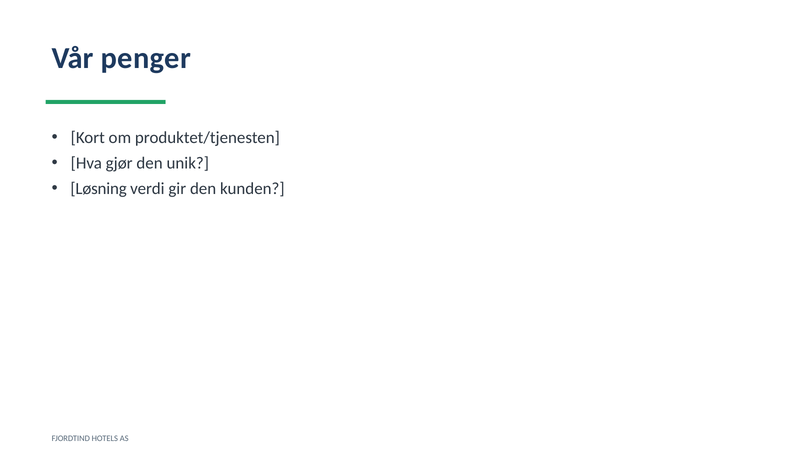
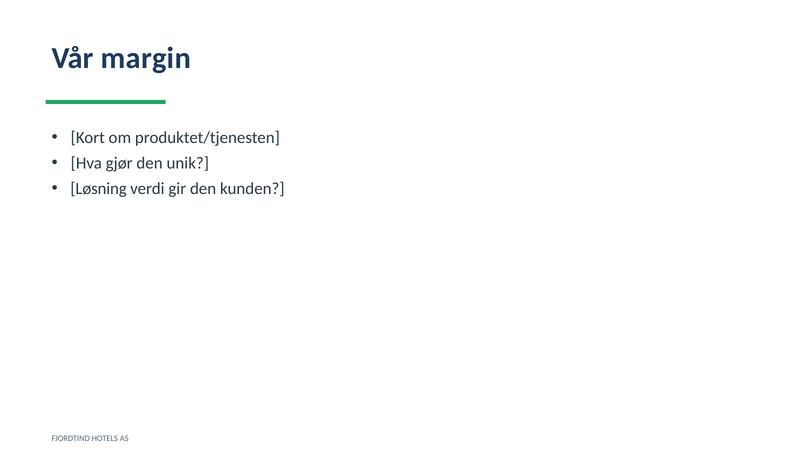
penger: penger -> margin
